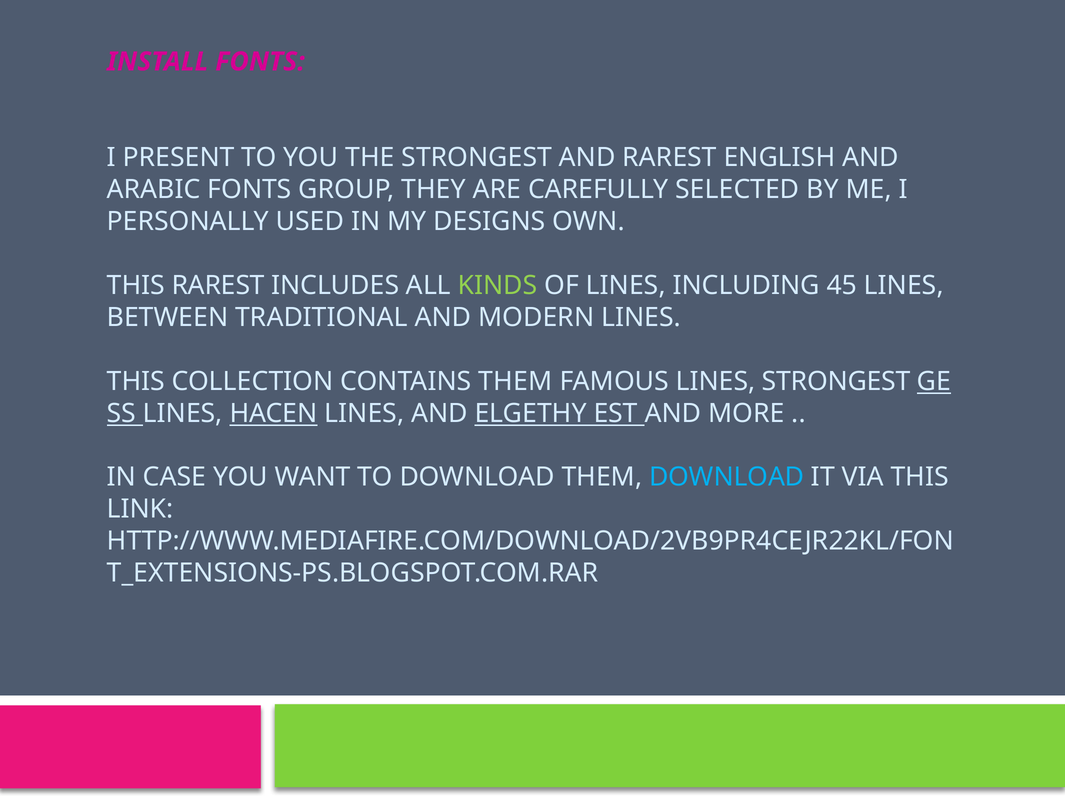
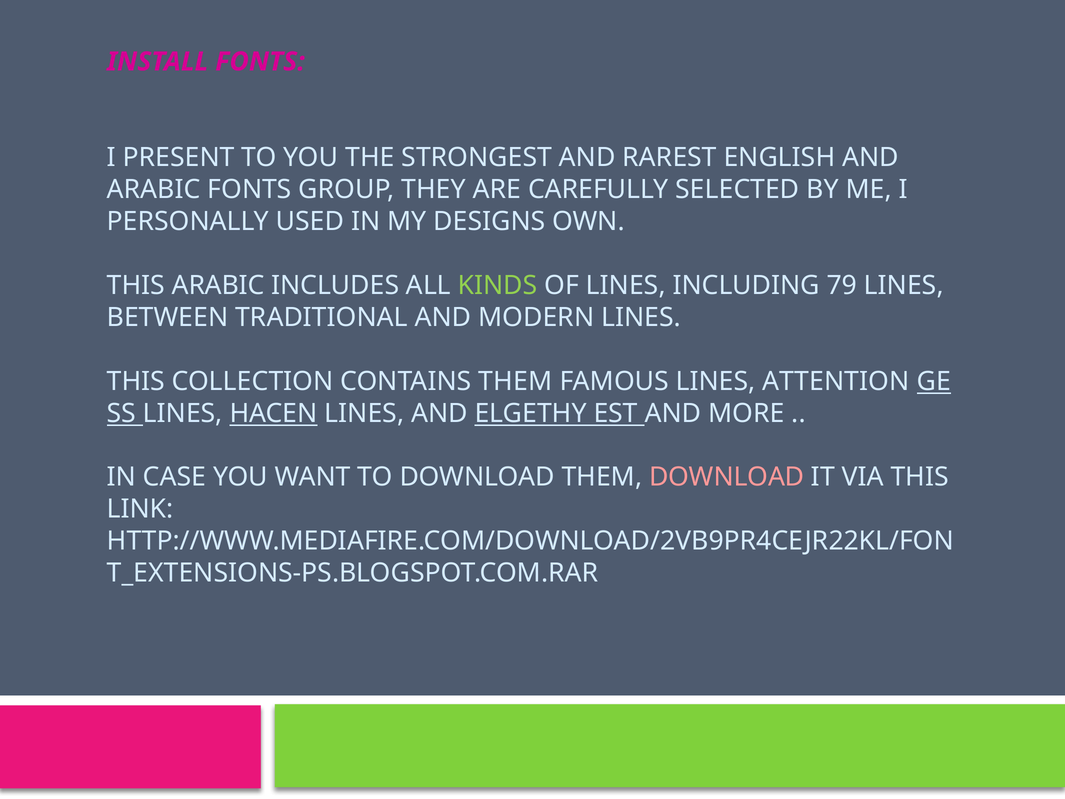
THIS RAREST: RAREST -> ARABIC
45: 45 -> 79
LINES STRONGEST: STRONGEST -> ATTENTION
DOWNLOAD at (727, 477) colour: light blue -> pink
